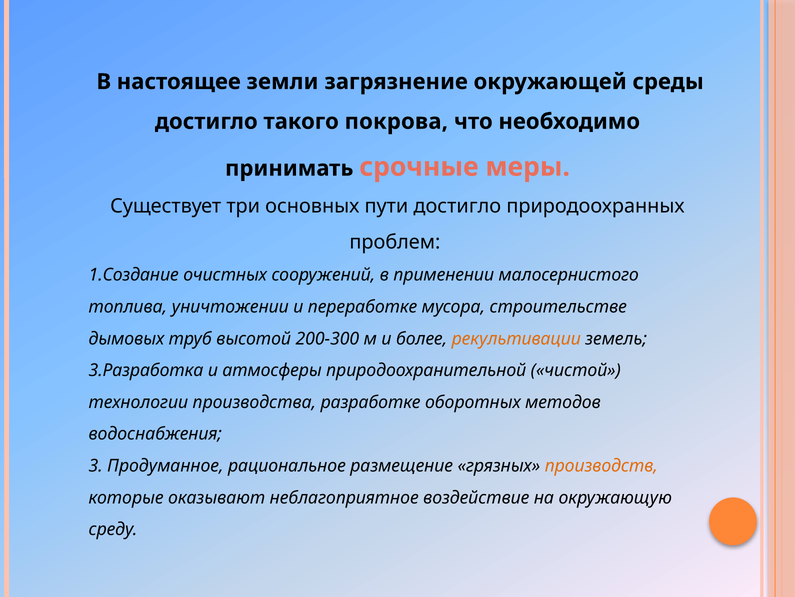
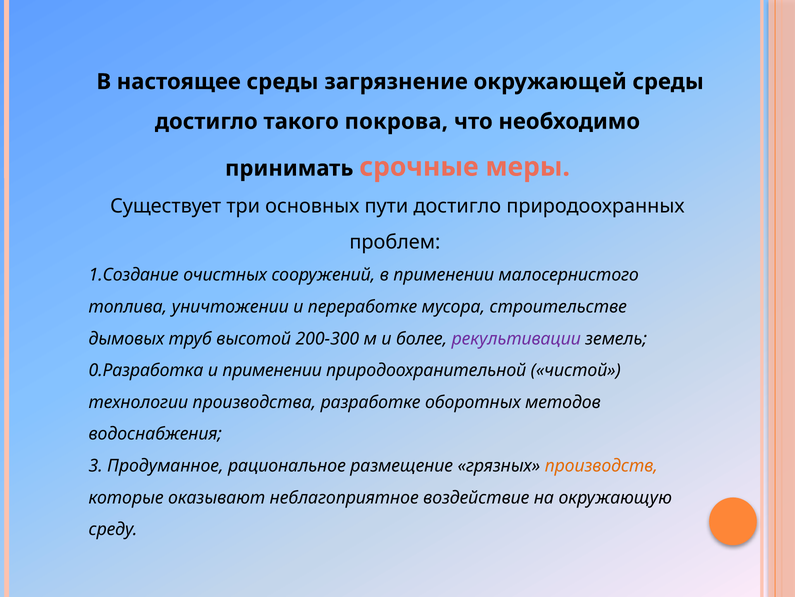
настоящее земли: земли -> среды
рекультивации colour: orange -> purple
3.Разработка: 3.Разработка -> 0.Разработка
и атмосферы: атмосферы -> применении
